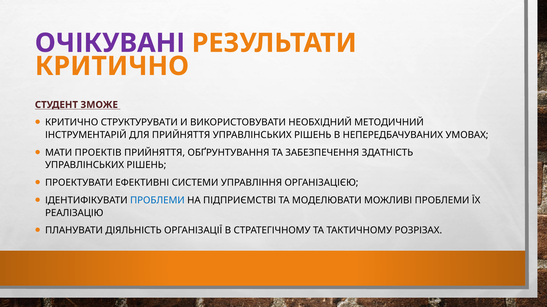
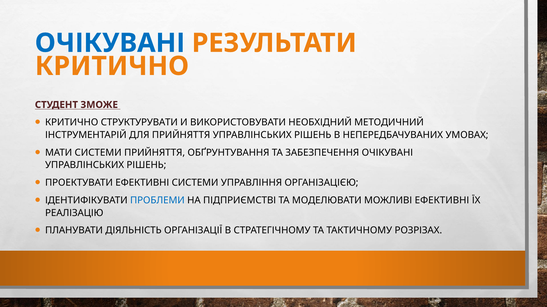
ОЧІКУВАНІ at (110, 43) colour: purple -> blue
МАТИ ПРОЕКТІВ: ПРОЕКТІВ -> СИСТЕМИ
ЗАБЕЗПЕЧЕННЯ ЗДАТНІСТЬ: ЗДАТНІСТЬ -> ОЧІКУВАНІ
МОЖЛИВІ ПРОБЛЕМИ: ПРОБЛЕМИ -> ЕФЕКТИВНІ
